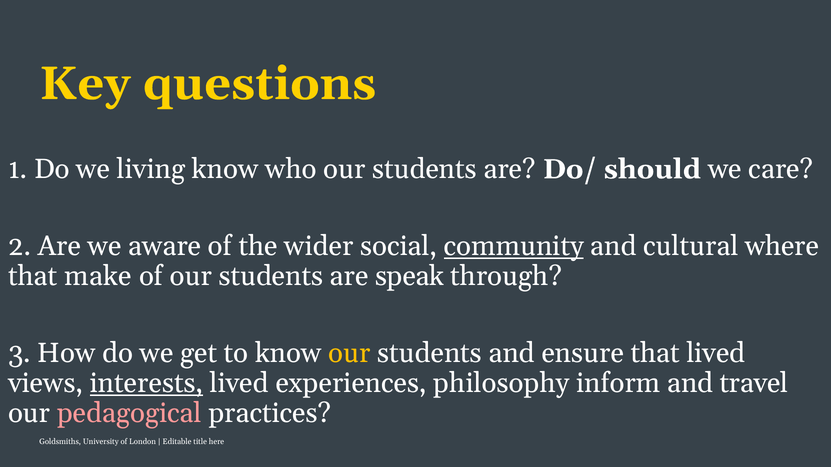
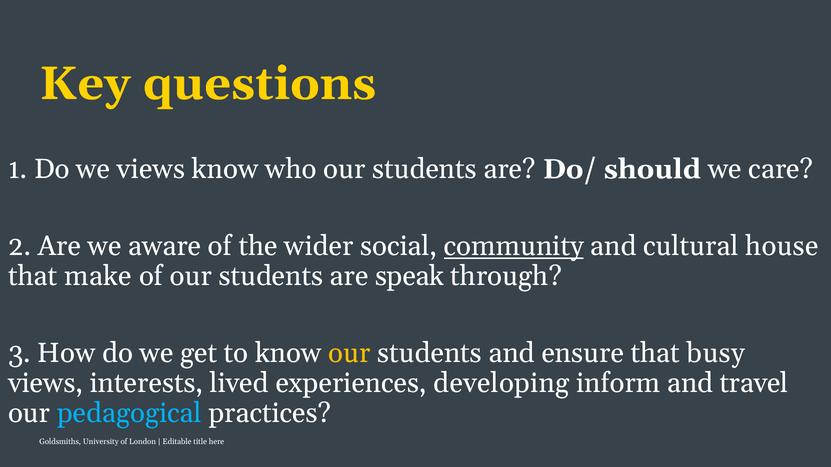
we living: living -> views
where: where -> house
that lived: lived -> busy
interests underline: present -> none
philosophy: philosophy -> developing
pedagogical colour: pink -> light blue
